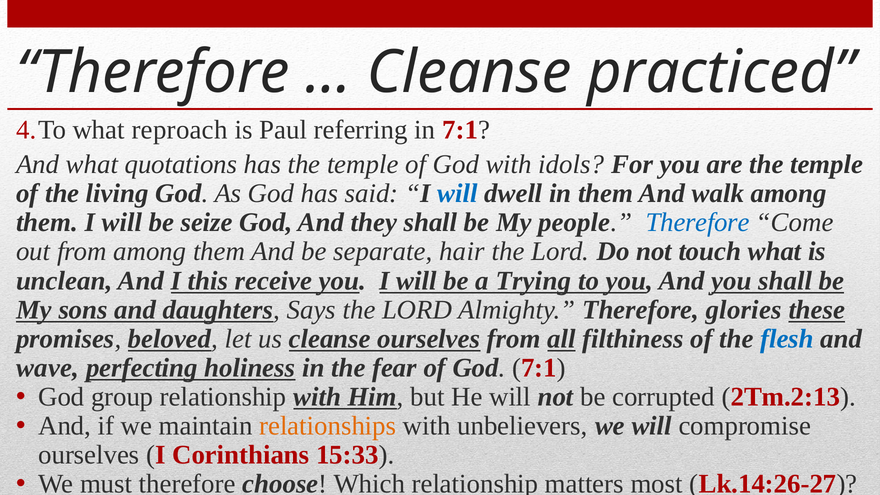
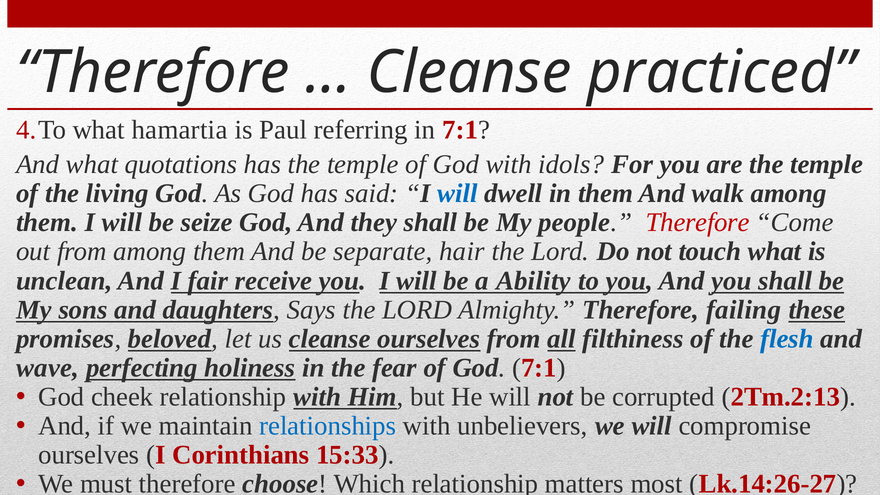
reproach: reproach -> hamartia
Therefore at (698, 223) colour: blue -> red
this: this -> fair
Trying: Trying -> Ability
glories: glories -> failing
group: group -> cheek
relationships colour: orange -> blue
